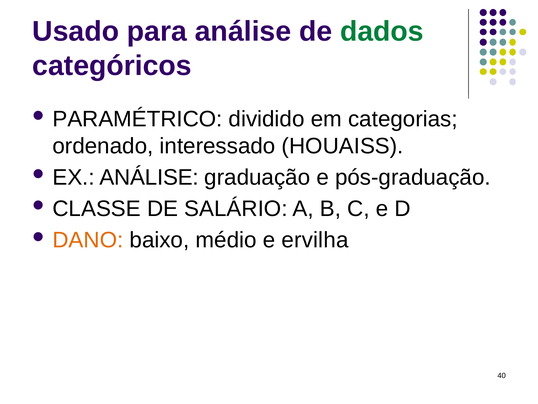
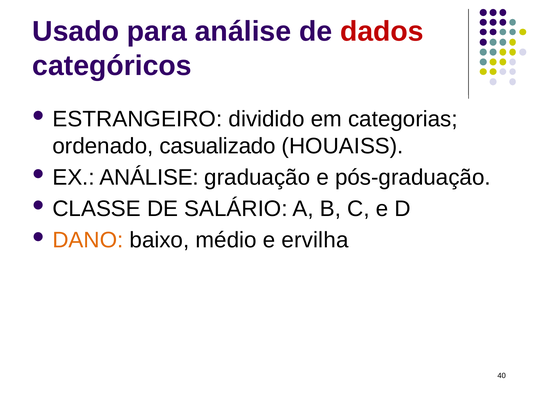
dados colour: green -> red
PARAMÉTRICO: PARAMÉTRICO -> ESTRANGEIRO
interessado: interessado -> casualizado
